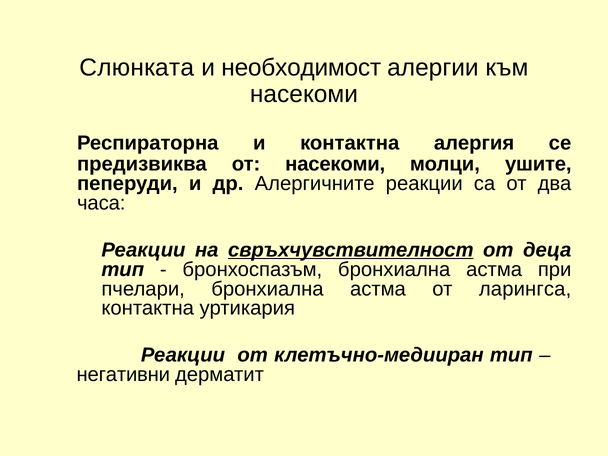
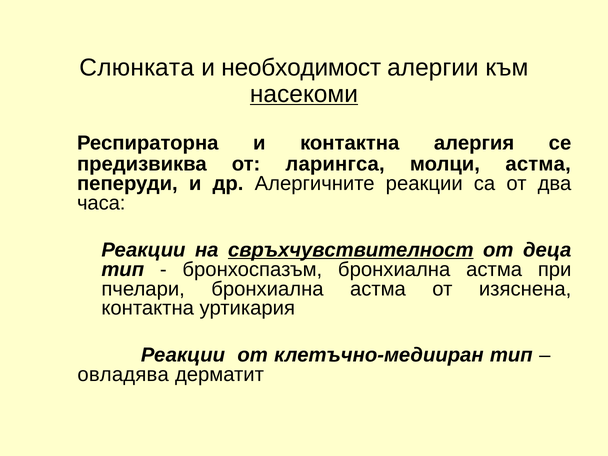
насекоми at (304, 94) underline: none -> present
от насекоми: насекоми -> ларингса
молци ушите: ушите -> астма
ларингса: ларингса -> изяснена
негативни: негативни -> овладява
